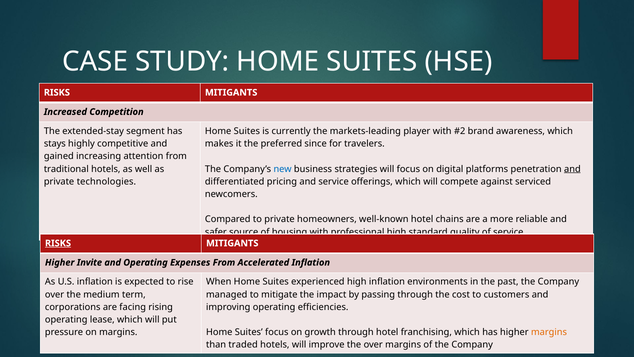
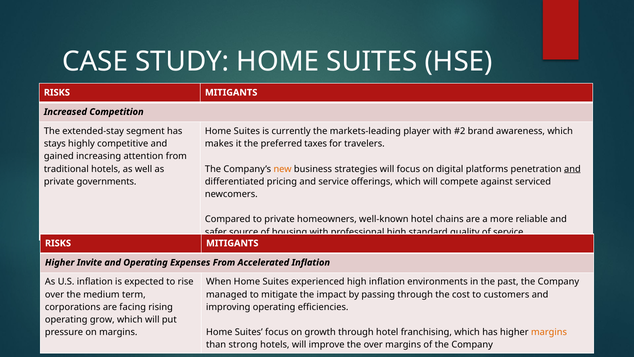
since: since -> taxes
new colour: blue -> orange
technologies: technologies -> governments
RISKS at (58, 243) underline: present -> none
lease: lease -> grow
traded: traded -> strong
